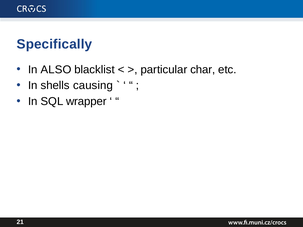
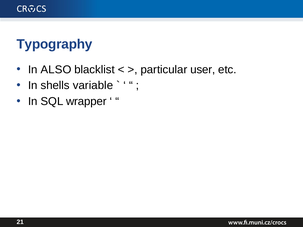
Specifically: Specifically -> Typography
char: char -> user
causing: causing -> variable
